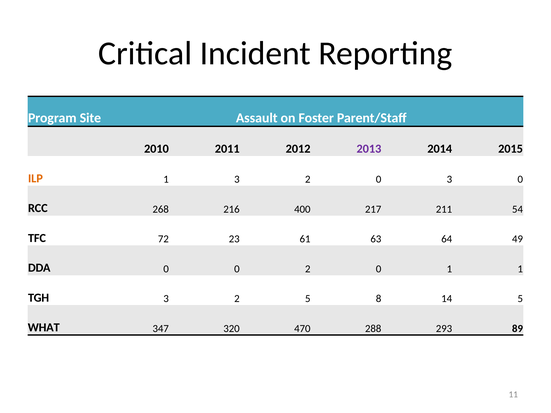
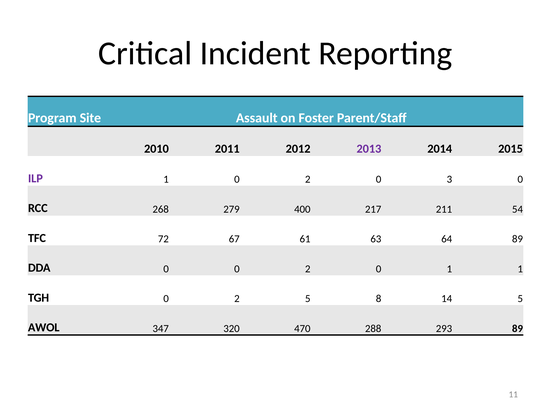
ILP colour: orange -> purple
1 3: 3 -> 0
216: 216 -> 279
23: 23 -> 67
64 49: 49 -> 89
TGH 3: 3 -> 0
WHAT: WHAT -> AWOL
